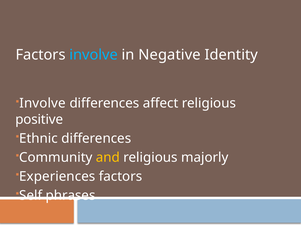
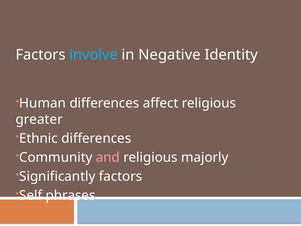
Involve at (43, 103): Involve -> Human
positive: positive -> greater
and colour: yellow -> pink
Experiences: Experiences -> Significantly
